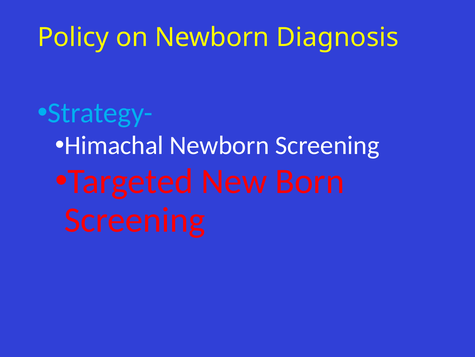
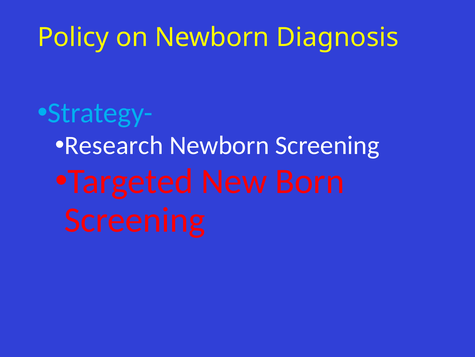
Himachal: Himachal -> Research
